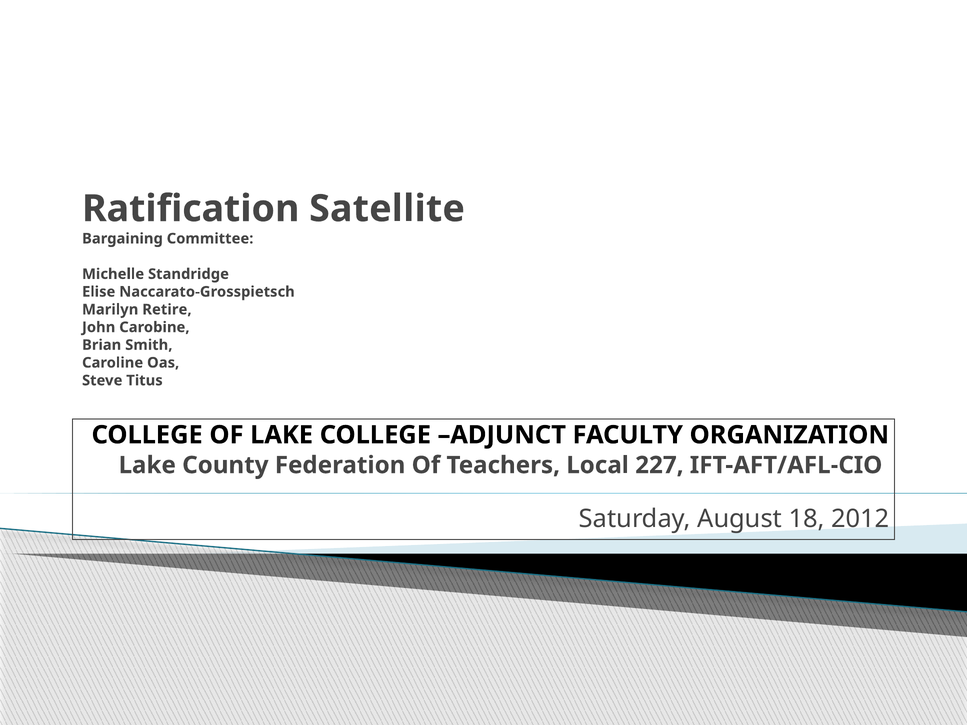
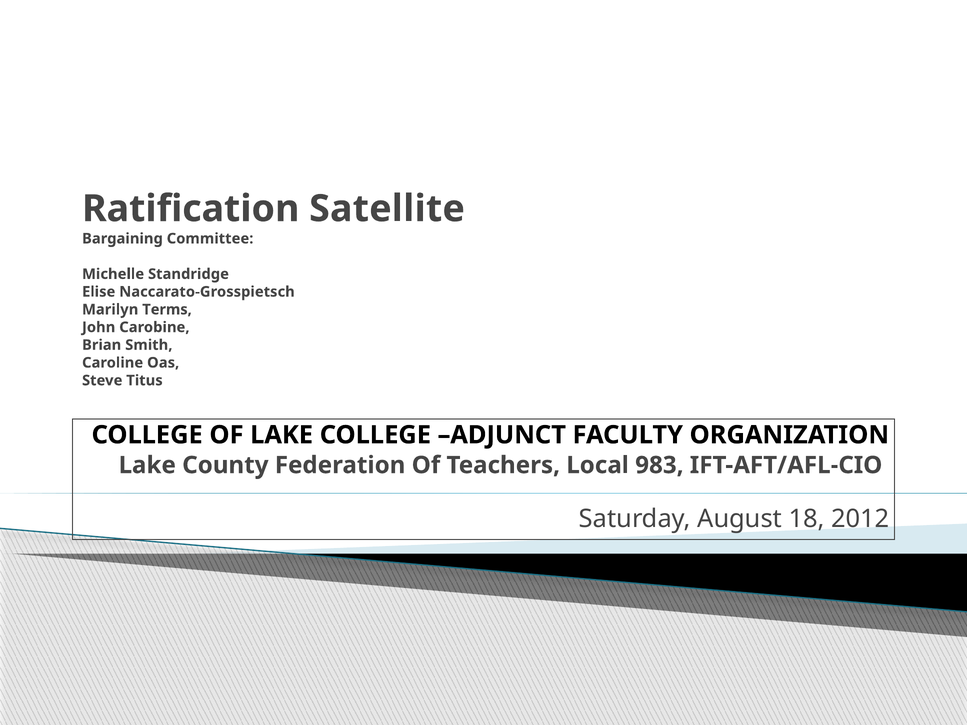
Retire: Retire -> Terms
227: 227 -> 983
